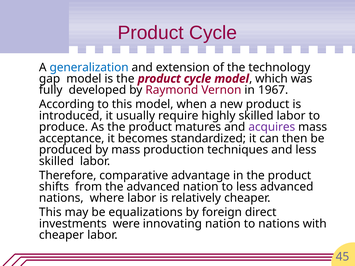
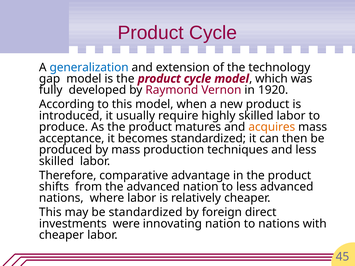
1967: 1967 -> 1920
acquires colour: purple -> orange
be equalizations: equalizations -> standardized
